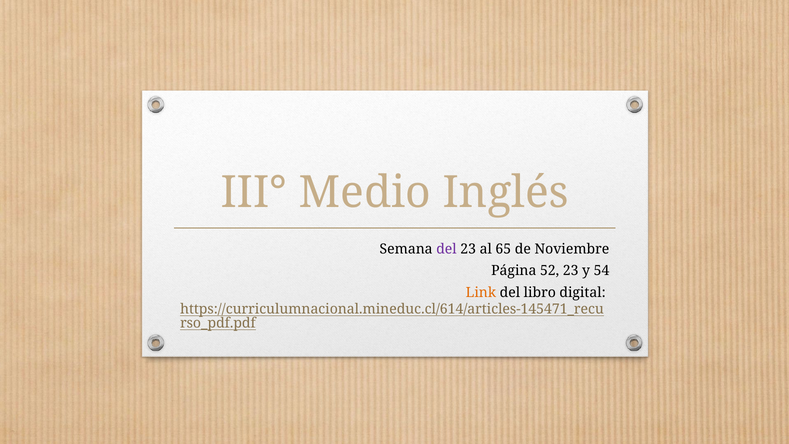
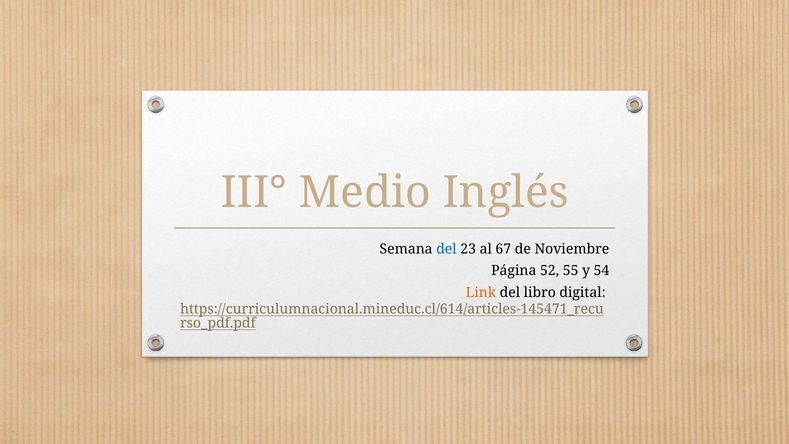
del at (446, 249) colour: purple -> blue
65: 65 -> 67
52 23: 23 -> 55
